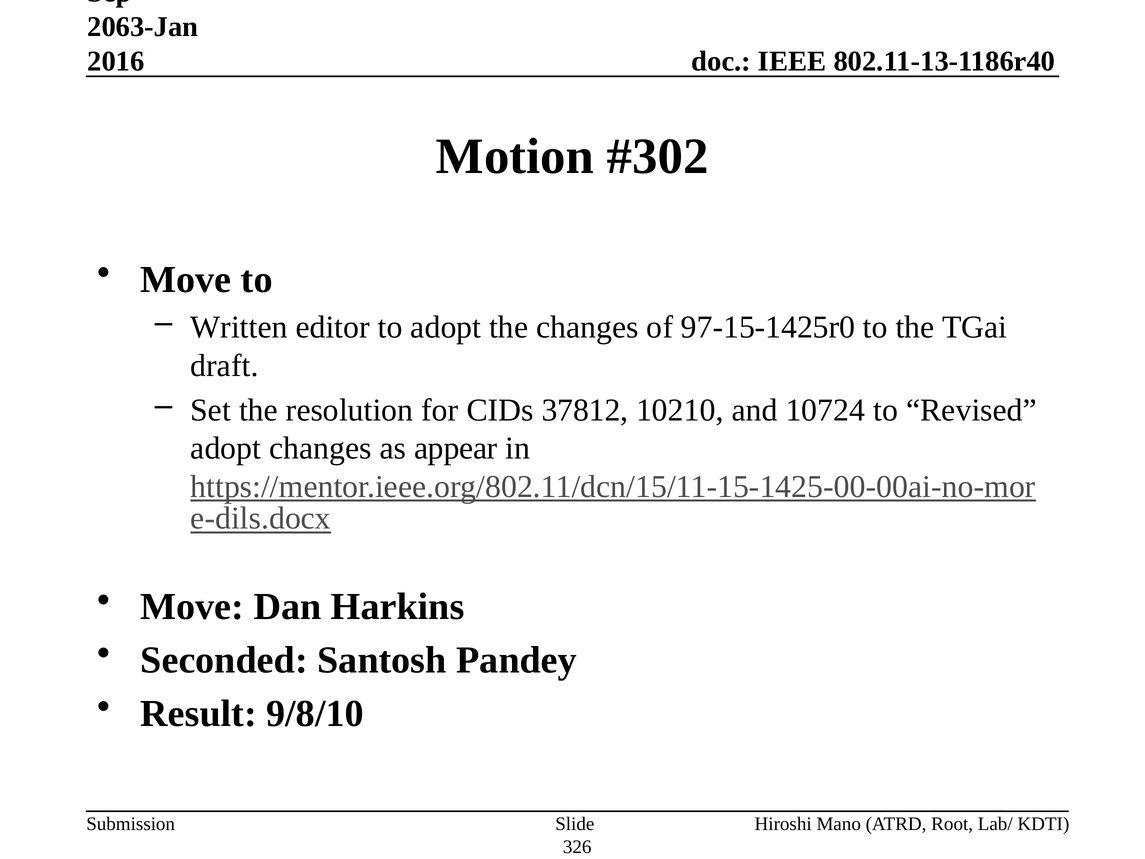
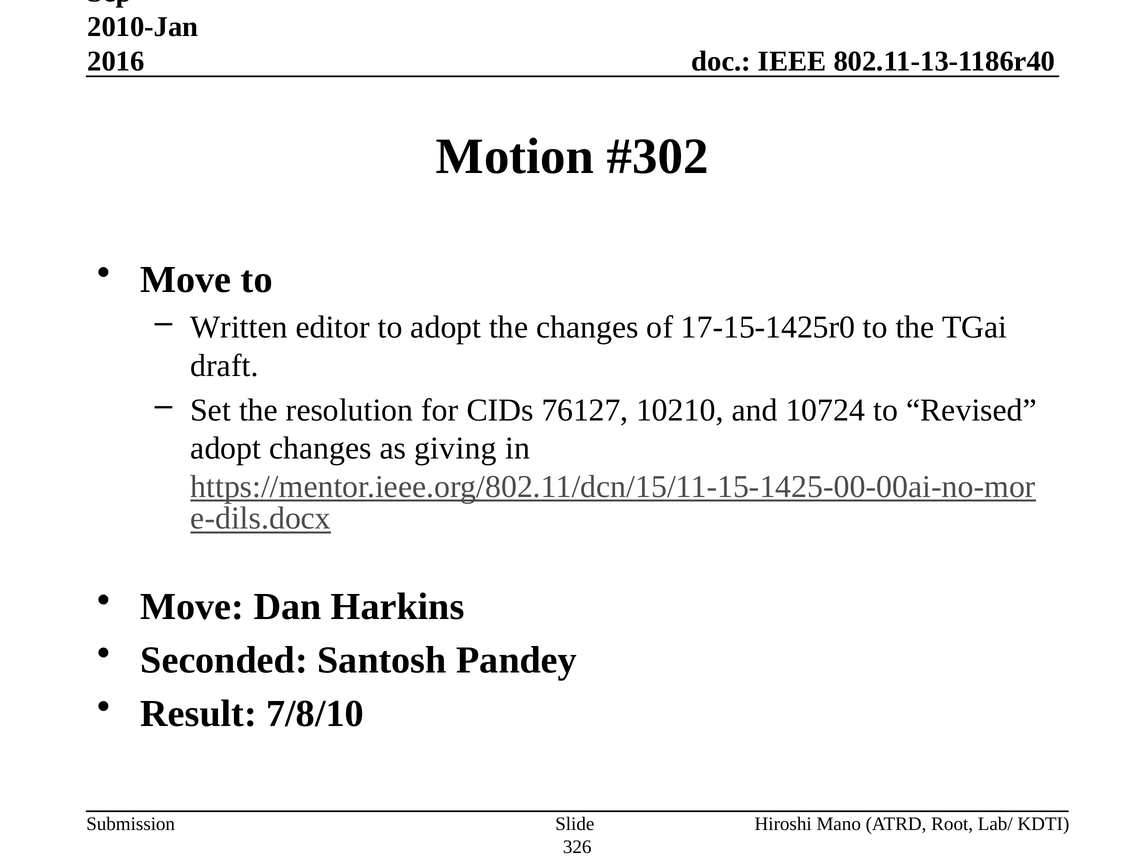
2063-Jan: 2063-Jan -> 2010-Jan
97-15-1425r0: 97-15-1425r0 -> 17-15-1425r0
37812: 37812 -> 76127
appear: appear -> giving
9/8/10: 9/8/10 -> 7/8/10
